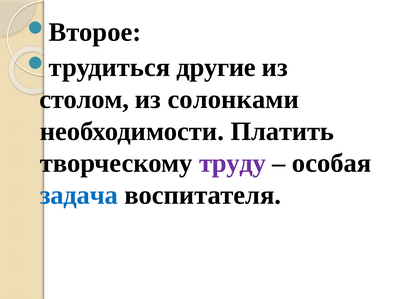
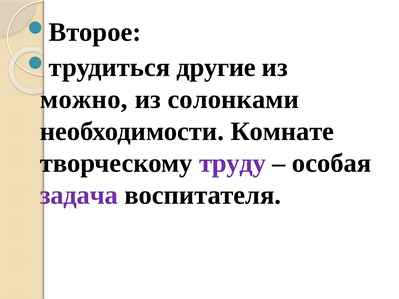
столом: столом -> можно
Платить: Платить -> Комнате
задача colour: blue -> purple
